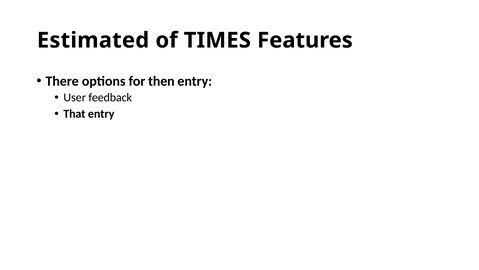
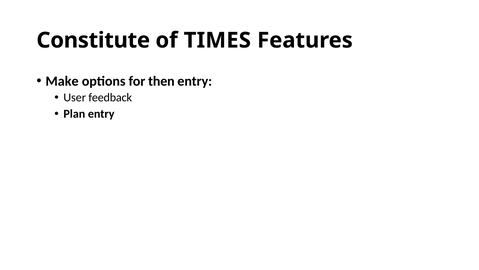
Estimated: Estimated -> Constitute
There: There -> Make
That: That -> Plan
